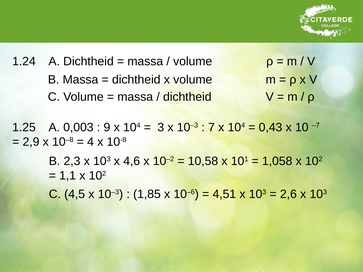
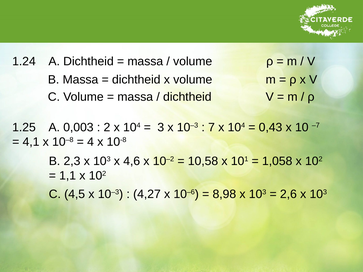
9: 9 -> 2
2,9: 2,9 -> 4,1
1,85: 1,85 -> 4,27
4,51: 4,51 -> 8,98
